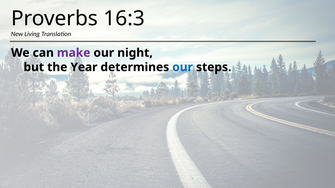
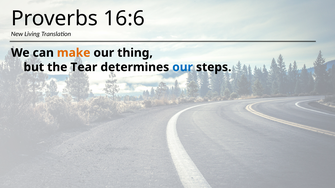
16:3: 16:3 -> 16:6
make colour: purple -> orange
night: night -> thing
Year: Year -> Tear
